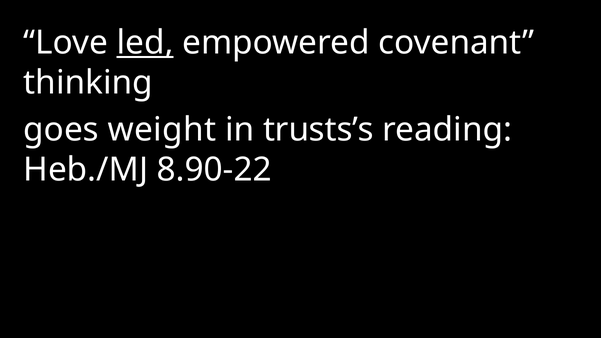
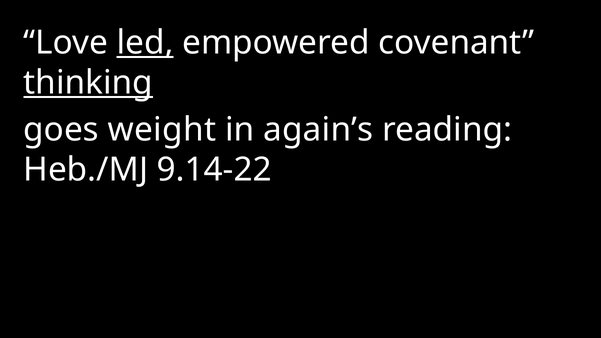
thinking underline: none -> present
trusts’s: trusts’s -> again’s
8.90-22: 8.90-22 -> 9.14-22
